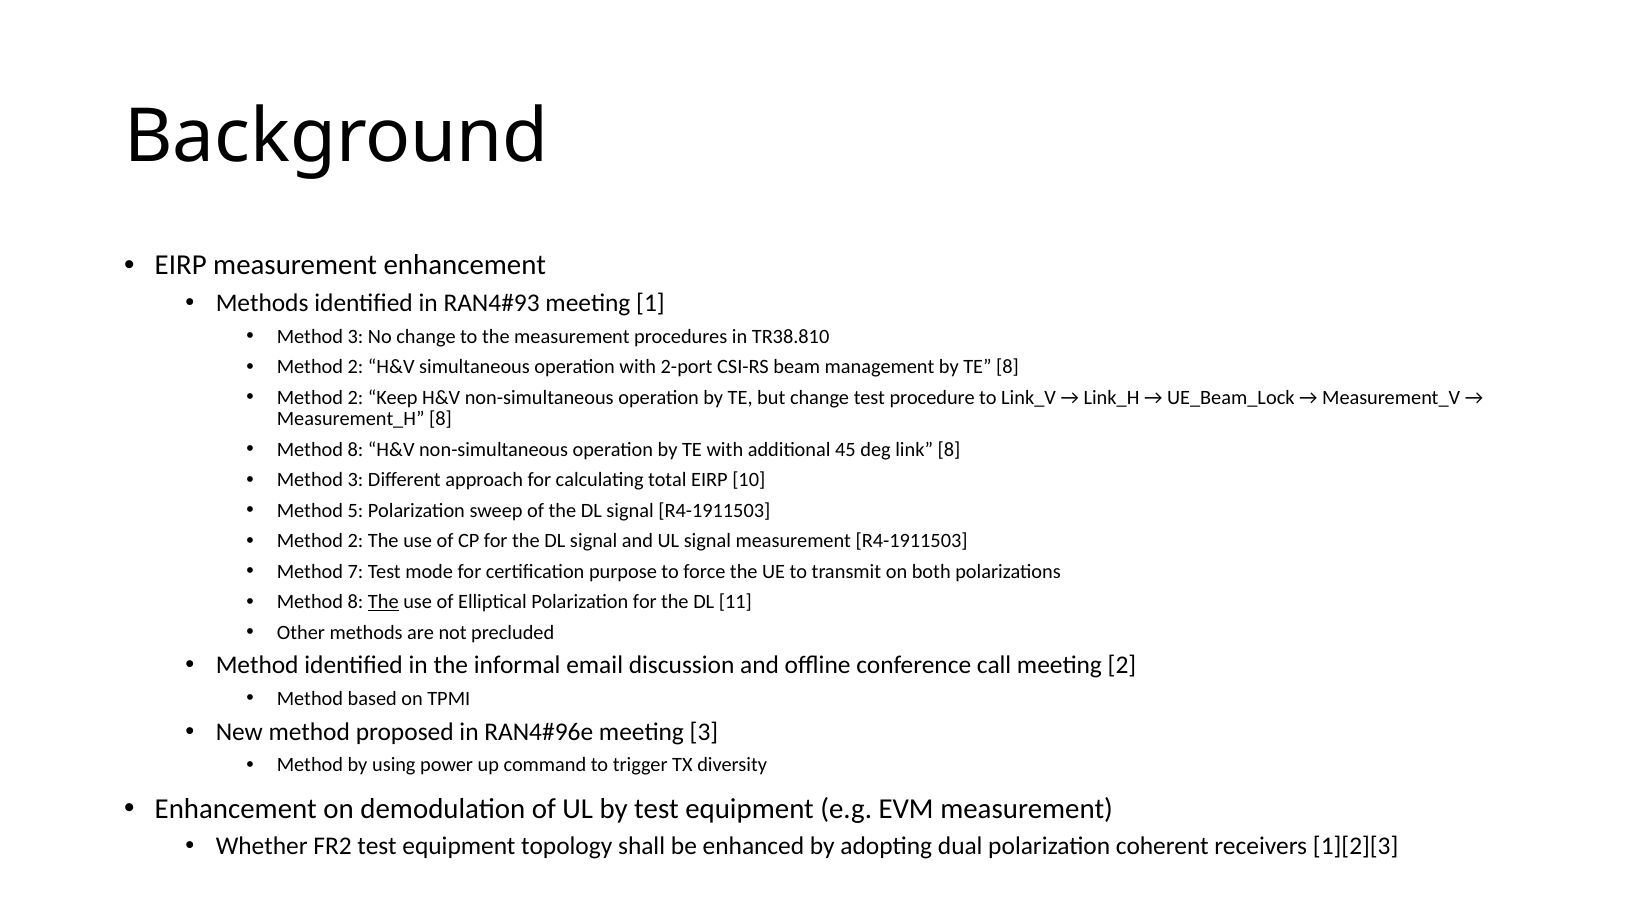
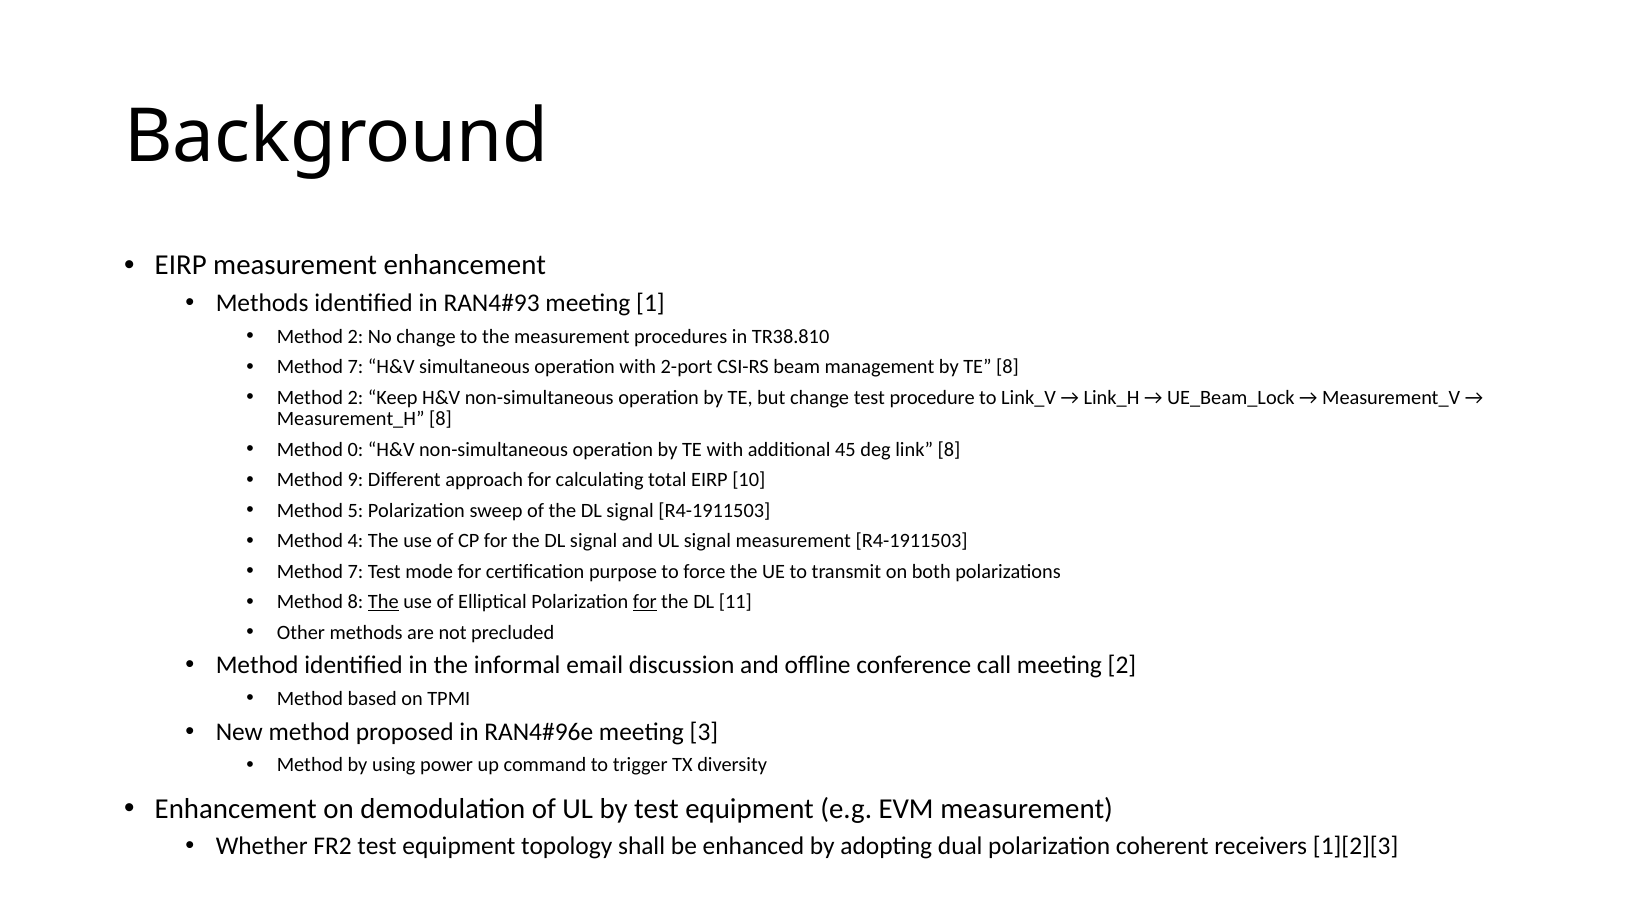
3 at (356, 337): 3 -> 2
2 at (356, 367): 2 -> 7
8 at (356, 450): 8 -> 0
3 at (356, 480): 3 -> 9
2 at (356, 541): 2 -> 4
for at (645, 602) underline: none -> present
